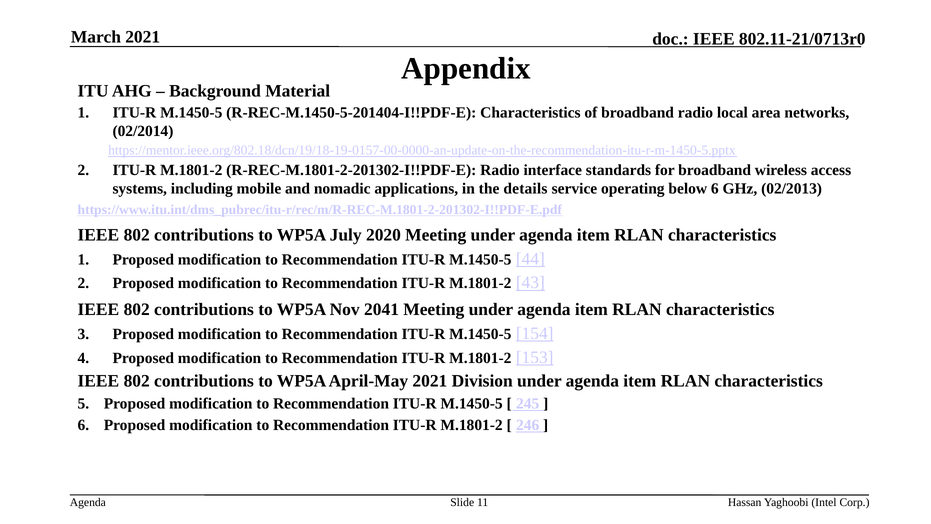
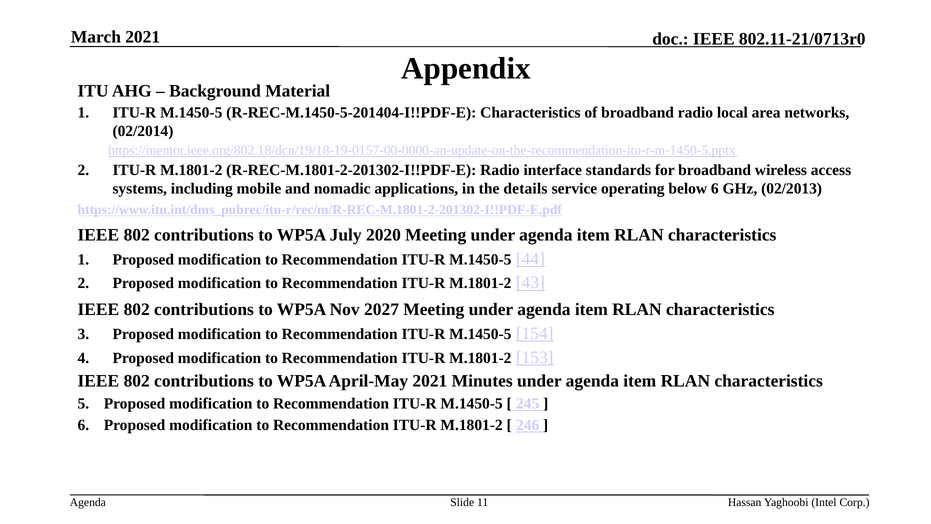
2041: 2041 -> 2027
Division: Division -> Minutes
